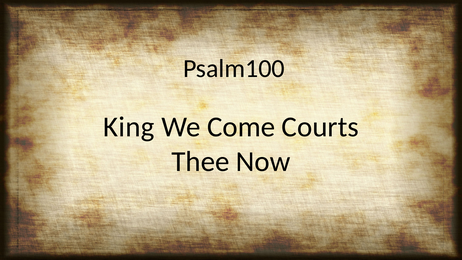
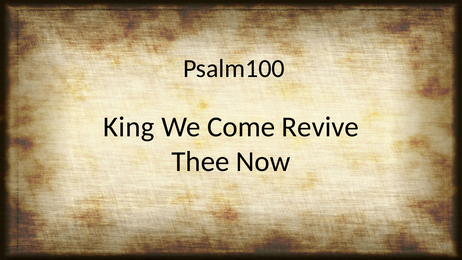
Courts: Courts -> Revive
